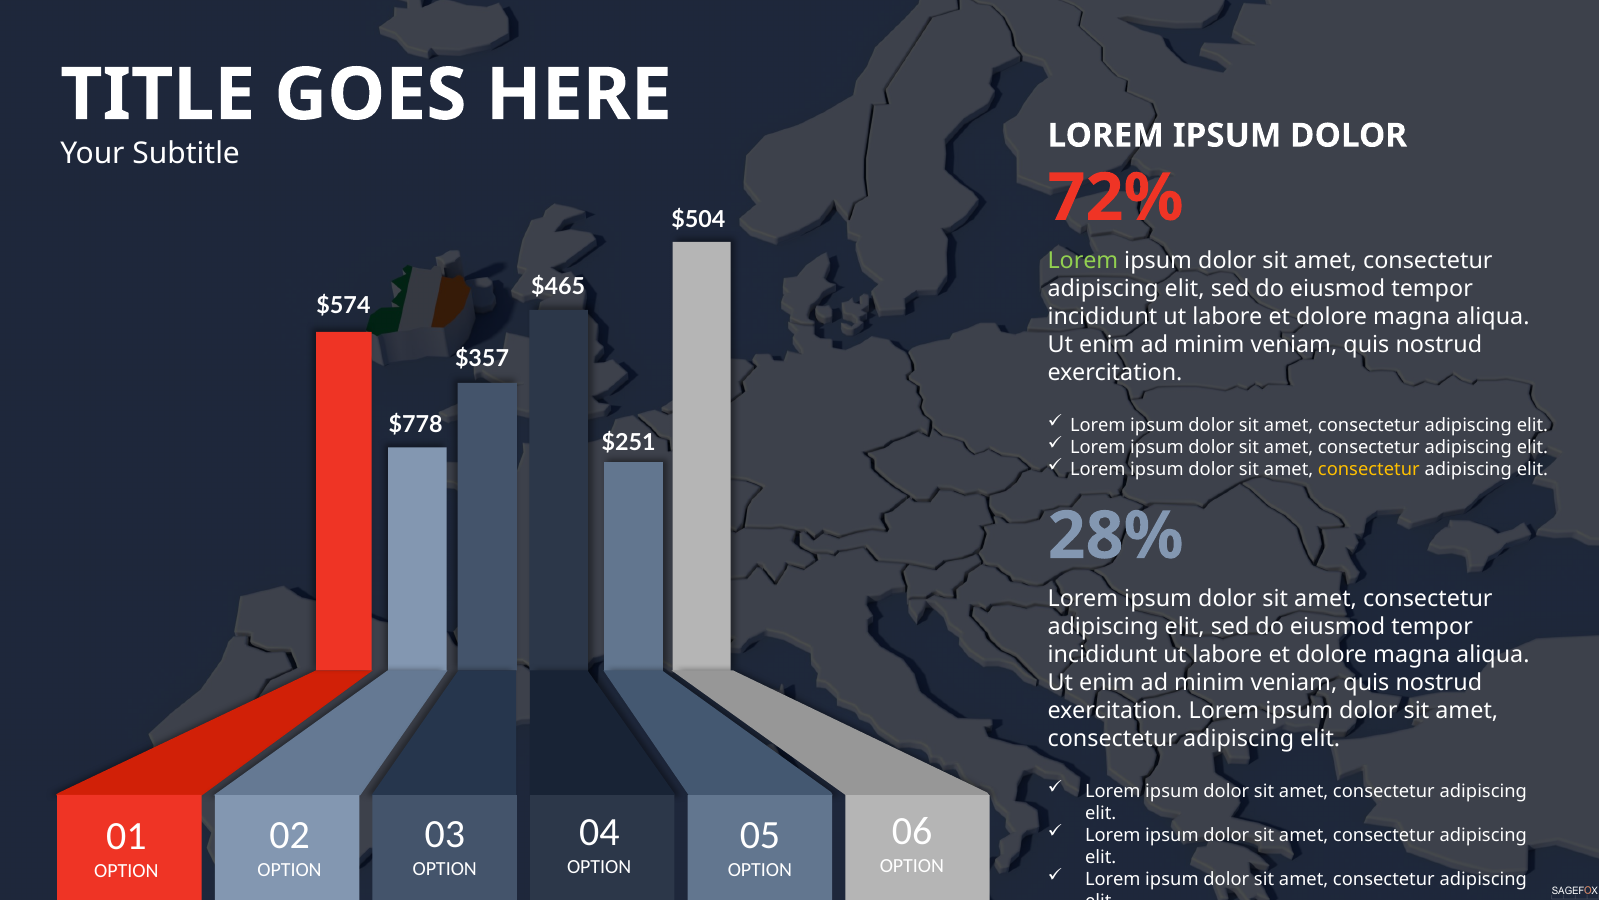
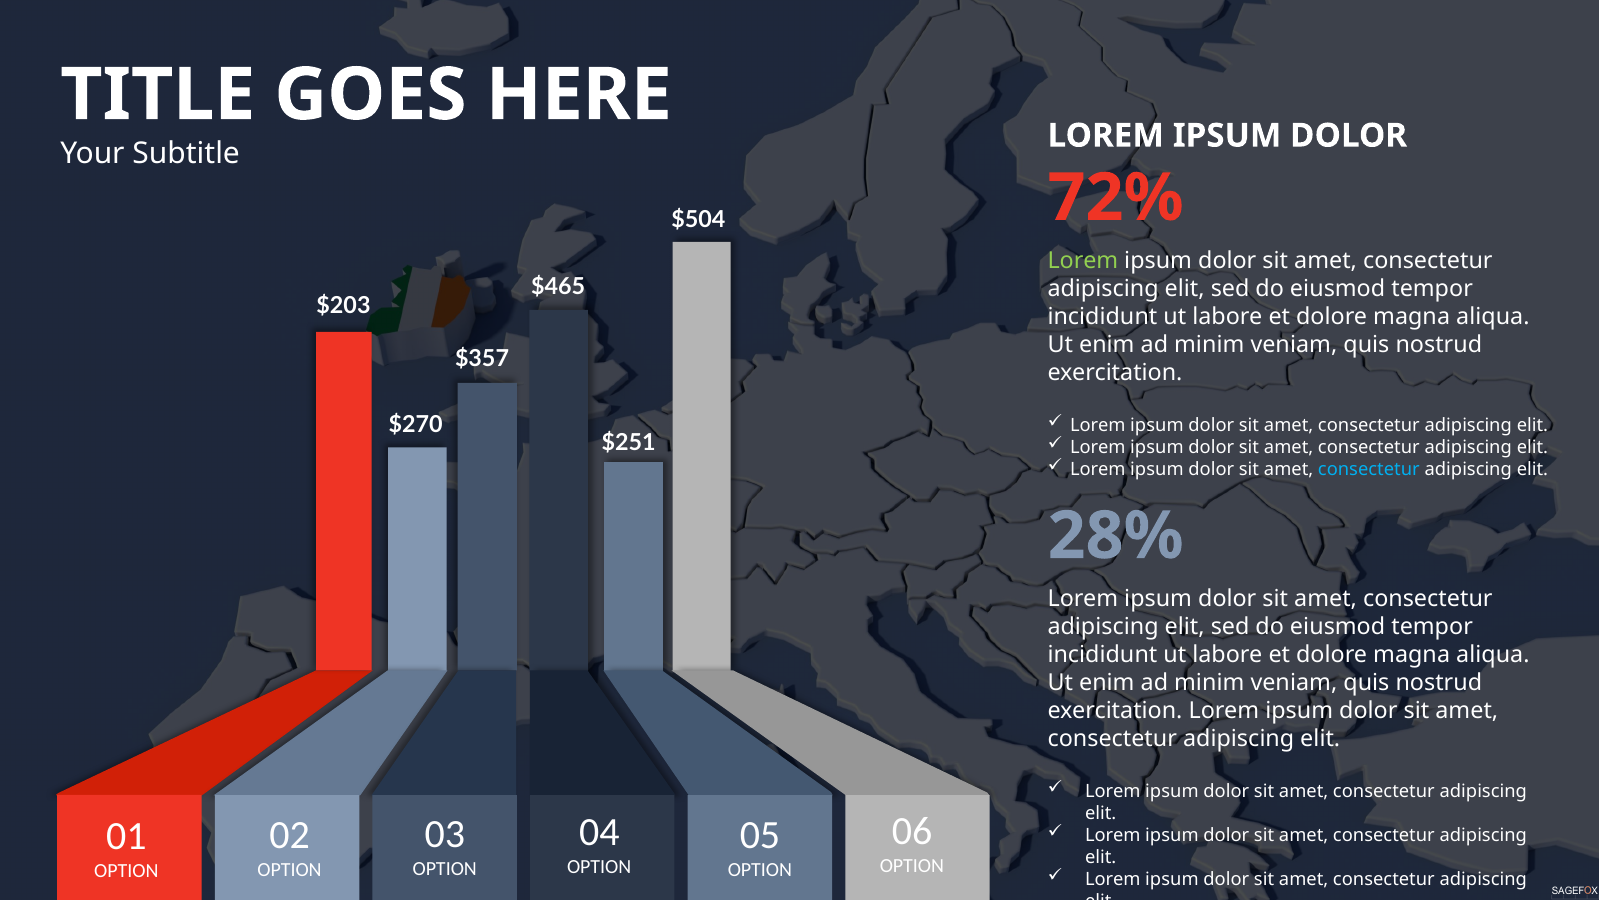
$574: $574 -> $203
$778: $778 -> $270
consectetur at (1369, 469) colour: yellow -> light blue
